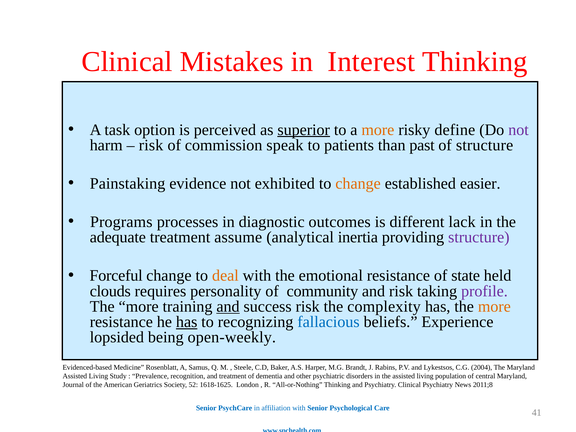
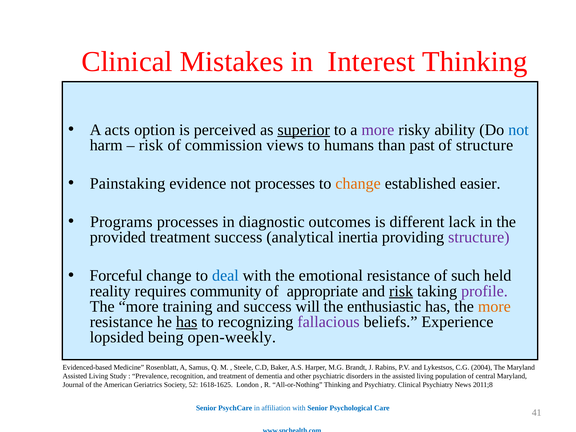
task: task -> acts
more at (378, 130) colour: orange -> purple
define: define -> ability
not at (518, 130) colour: purple -> blue
speak: speak -> views
patients: patients -> humans
not exhibited: exhibited -> processes
adequate: adequate -> provided
treatment assume: assume -> success
deal colour: orange -> blue
state: state -> such
clouds: clouds -> reality
personality: personality -> community
community: community -> appropriate
risk at (401, 291) underline: none -> present
and at (228, 306) underline: present -> none
success risk: risk -> will
complexity: complexity -> enthusiastic
fallacious colour: blue -> purple
